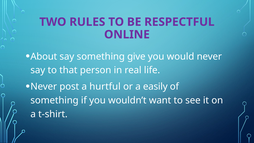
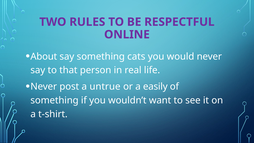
give: give -> cats
hurtful: hurtful -> untrue
